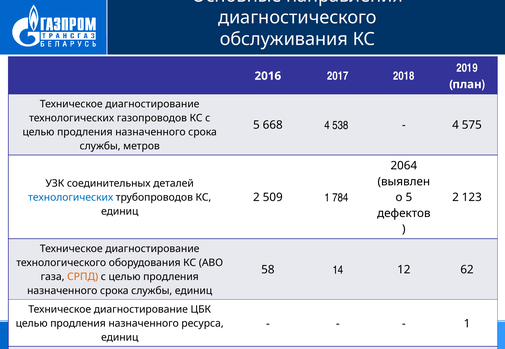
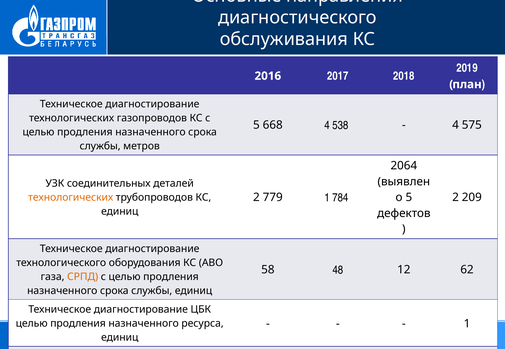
509: 509 -> 779
123: 123 -> 209
технологических at (71, 198) colour: blue -> orange
14: 14 -> 48
